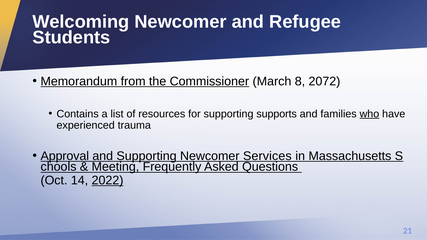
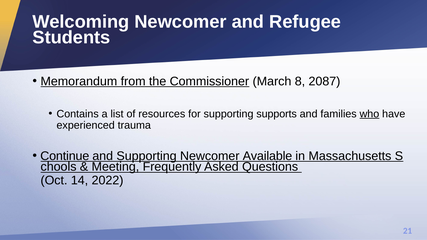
2072: 2072 -> 2087
Approval: Approval -> Continue
Services: Services -> Available
2022 underline: present -> none
